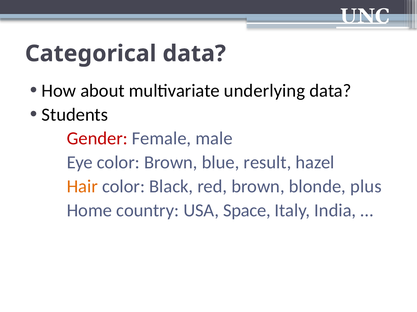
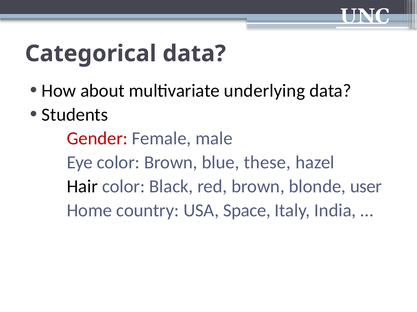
result: result -> these
Hair colour: orange -> black
plus: plus -> user
